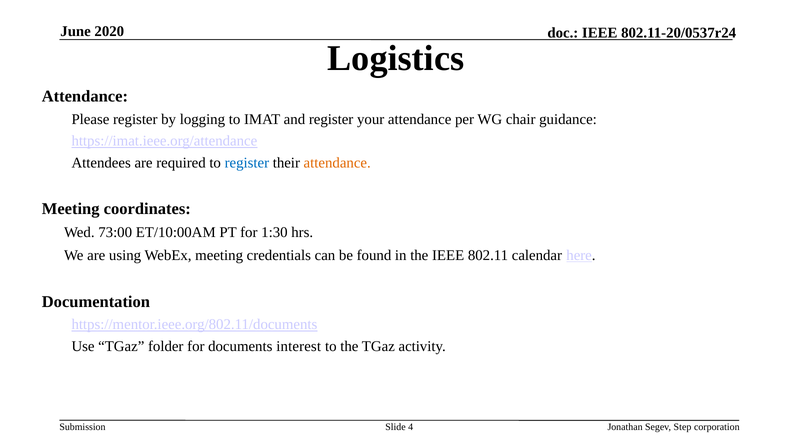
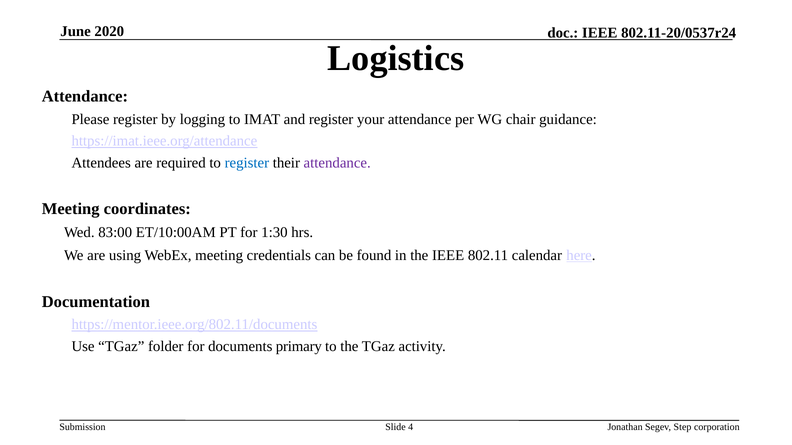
attendance at (337, 163) colour: orange -> purple
73:00: 73:00 -> 83:00
interest: interest -> primary
